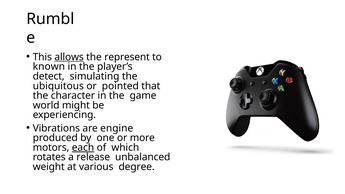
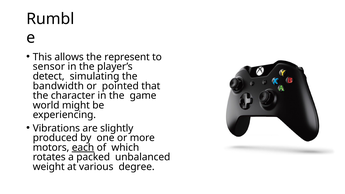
allows underline: present -> none
known: known -> sensor
ubiquitous: ubiquitous -> bandwidth
engine: engine -> slightly
release: release -> packed
